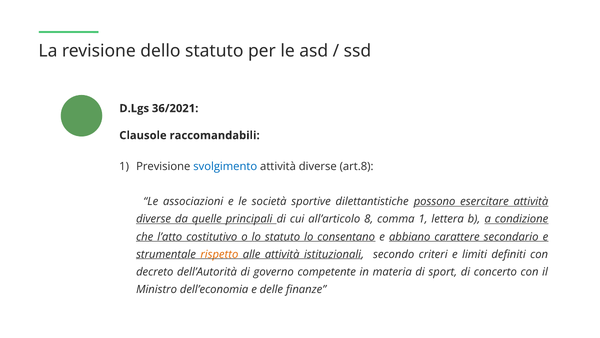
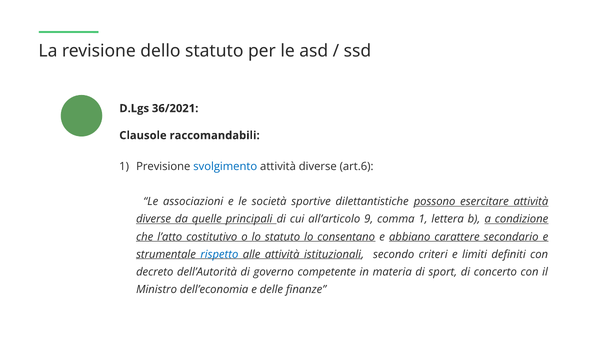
art.8: art.8 -> art.6
8: 8 -> 9
rispetto colour: orange -> blue
